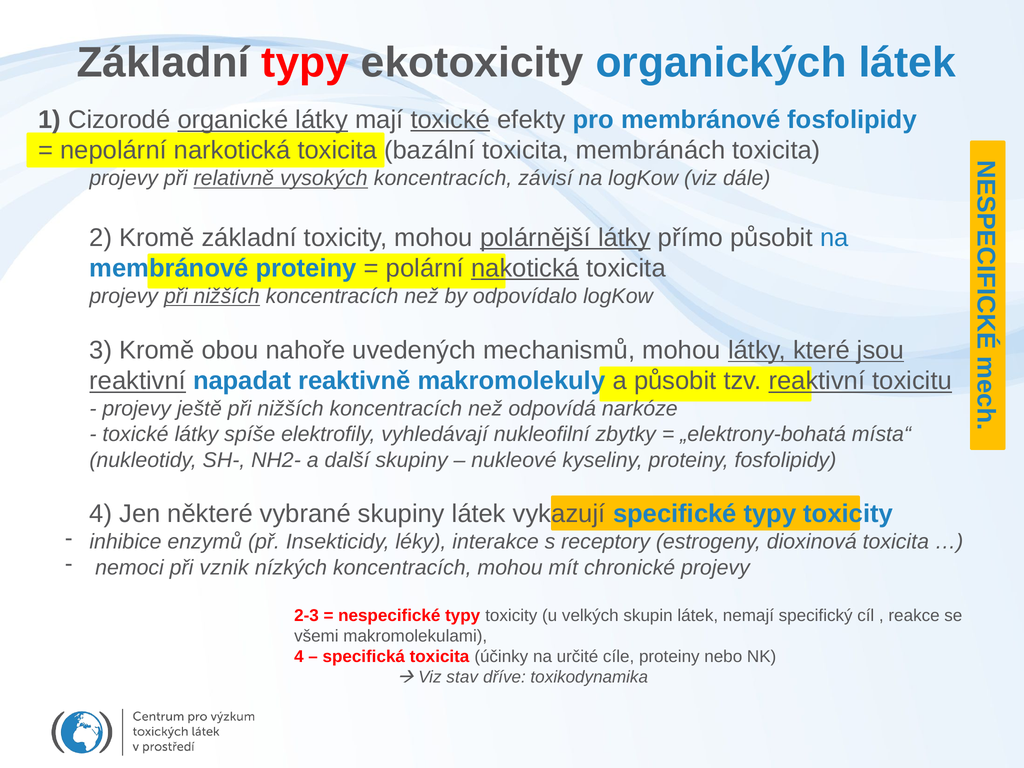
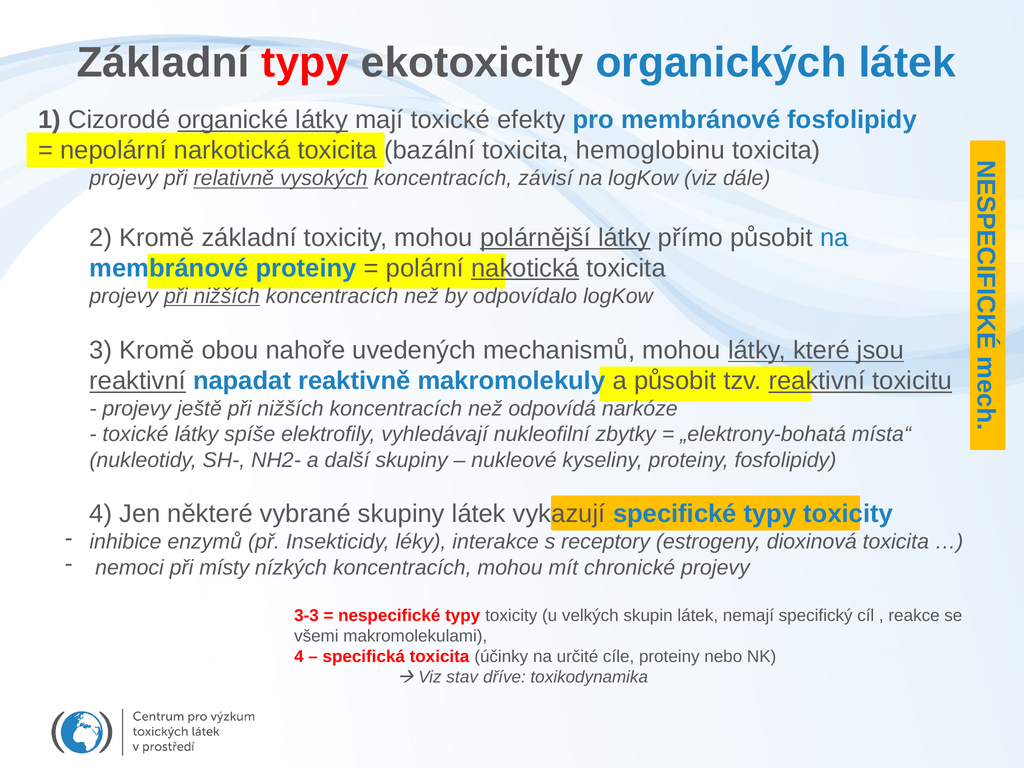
toxické at (450, 120) underline: present -> none
membránách: membránách -> hemoglobinu
vznik: vznik -> místy
2-3: 2-3 -> 3-3
